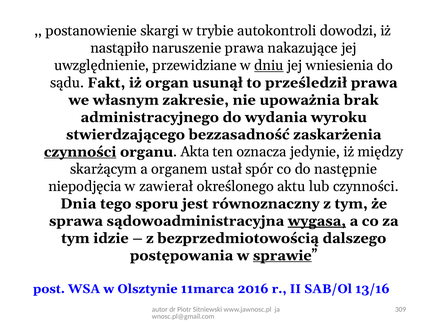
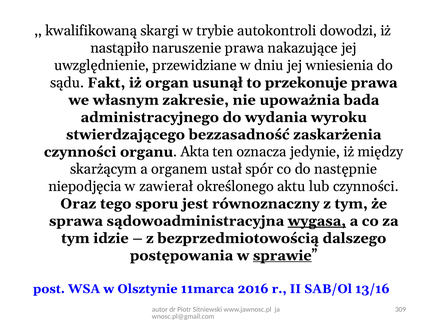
postanowienie: postanowienie -> kwalifikowaną
dniu underline: present -> none
prześledził: prześledził -> przekonuje
brak: brak -> bada
czynności at (80, 152) underline: present -> none
Dnia: Dnia -> Oraz
